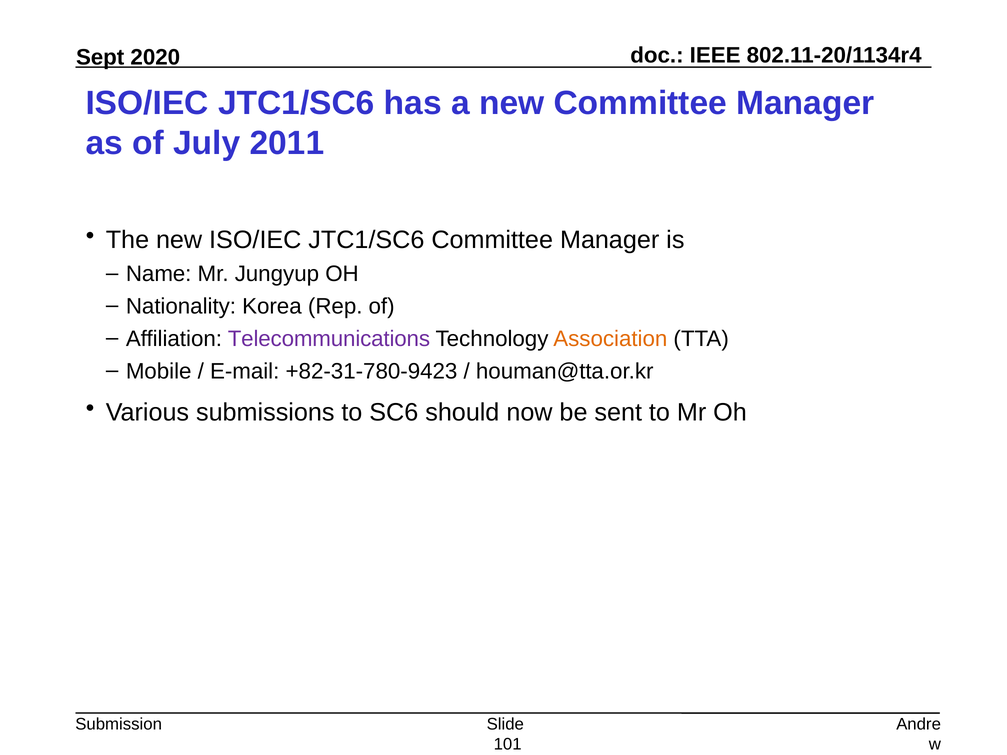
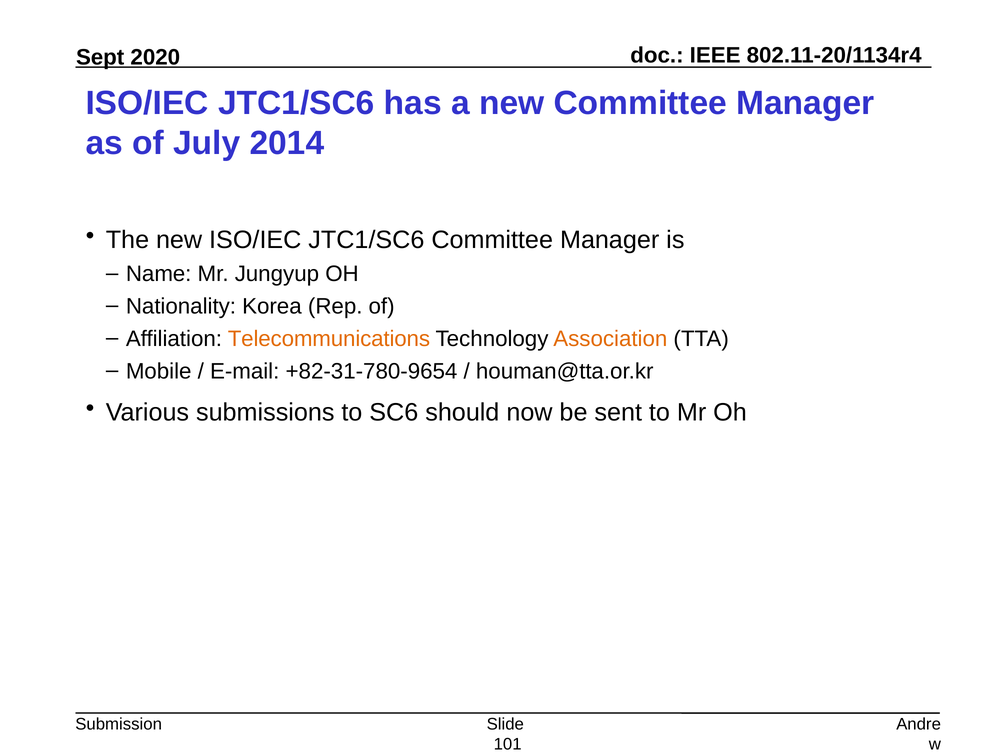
2011: 2011 -> 2014
Telecommunications colour: purple -> orange
+82-31-780-9423: +82-31-780-9423 -> +82-31-780-9654
